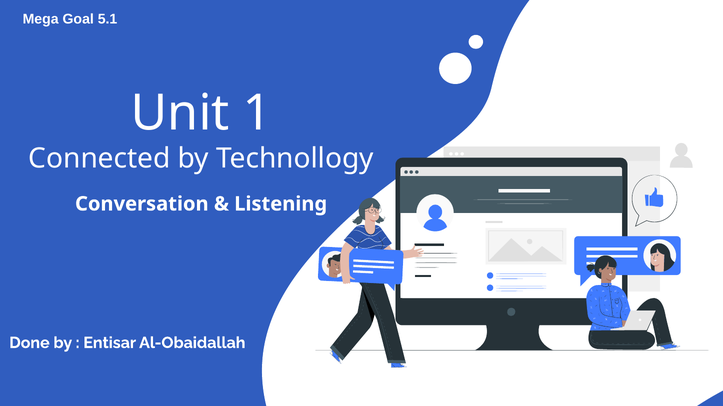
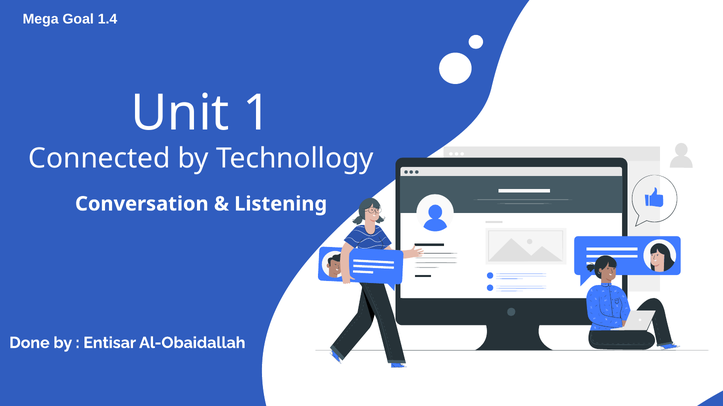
5.1: 5.1 -> 1.4
